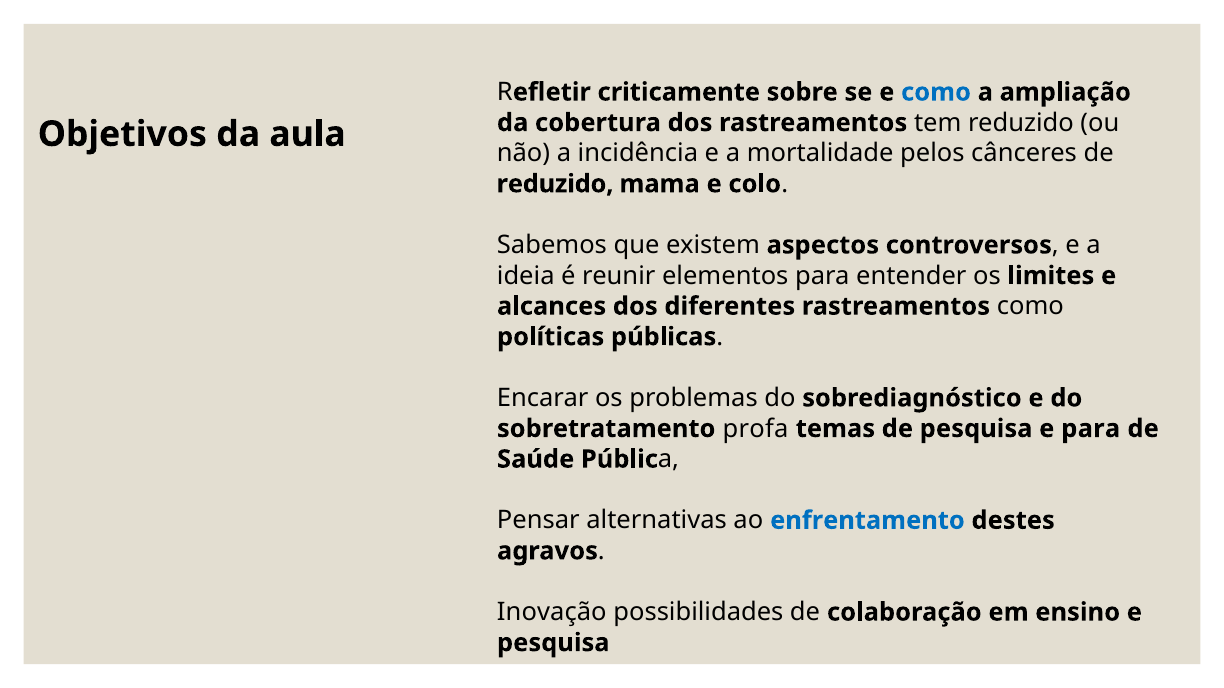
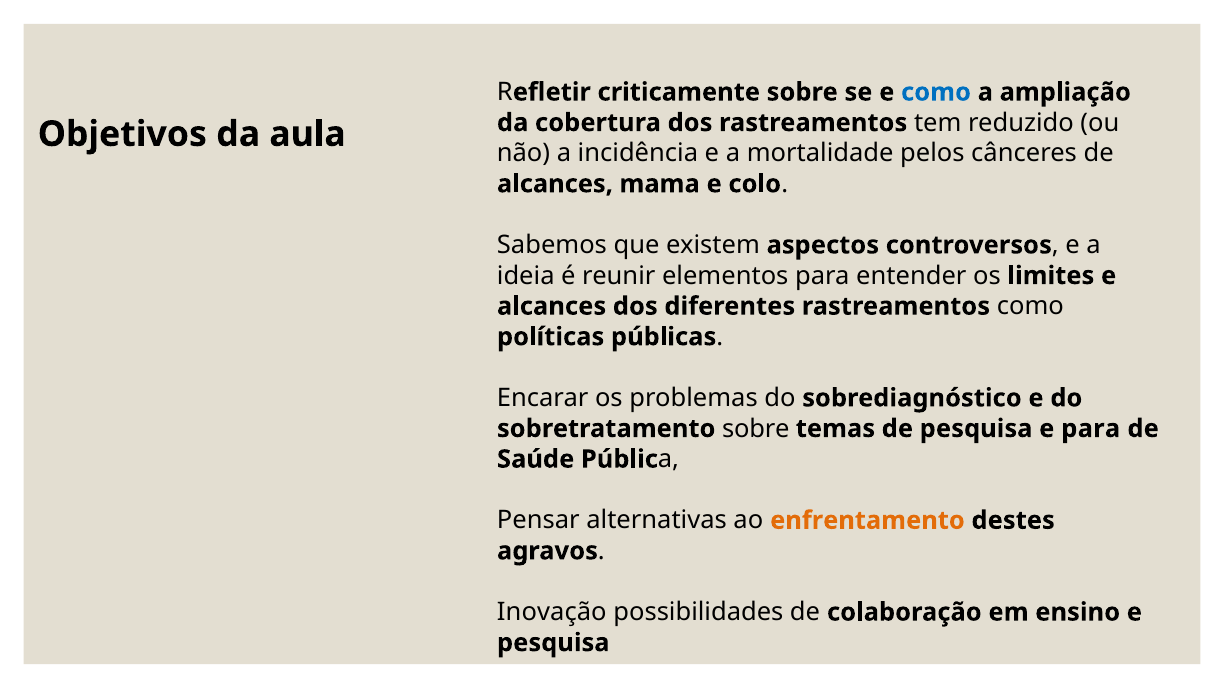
reduzido at (555, 184): reduzido -> alcances
sobretratamento profa: profa -> sobre
enfrentamento colour: blue -> orange
